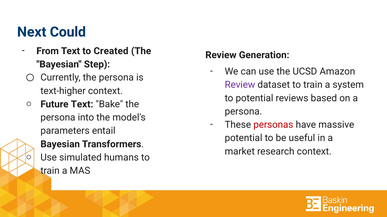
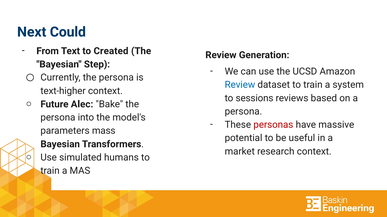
Review at (240, 85) colour: purple -> blue
to potential: potential -> sessions
Future Text: Text -> Alec
entail: entail -> mass
